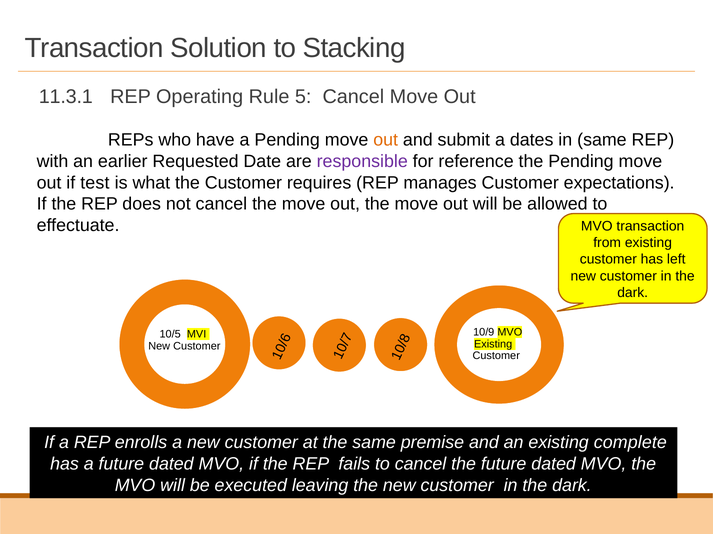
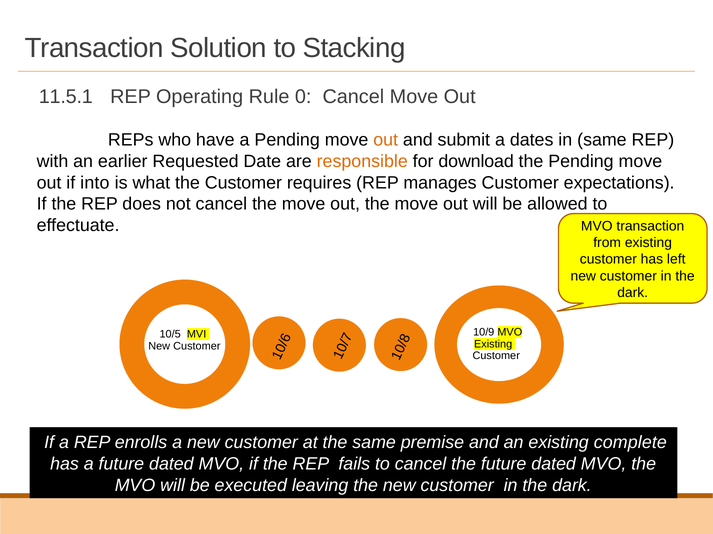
11.3.1: 11.3.1 -> 11.5.1
Rule 5: 5 -> 0
responsible colour: purple -> orange
reference: reference -> download
test: test -> into
